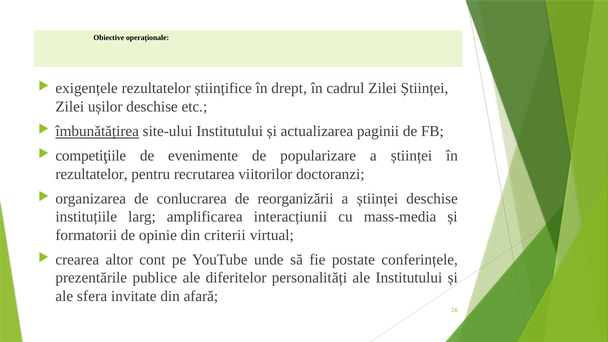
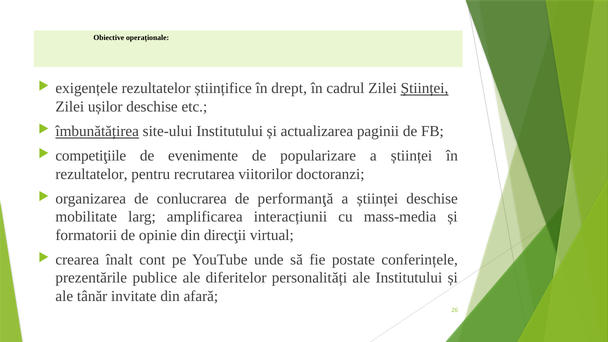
Științei at (425, 88) underline: none -> present
reorganizării: reorganizării -> performanţă
instituțiile: instituțiile -> mobilitate
criterii: criterii -> direcţii
altor: altor -> înalt
sfera: sfera -> tânăr
